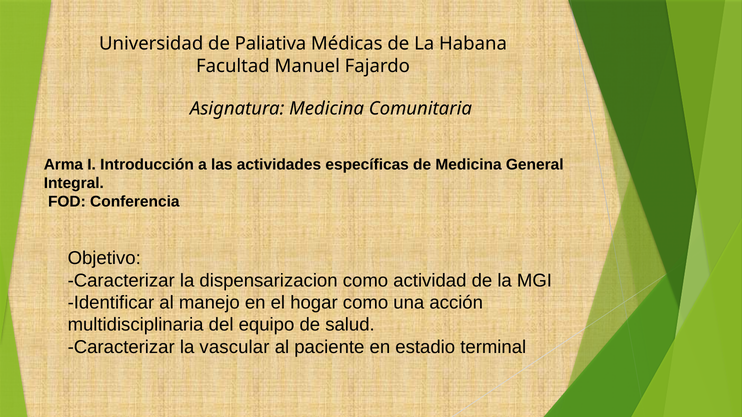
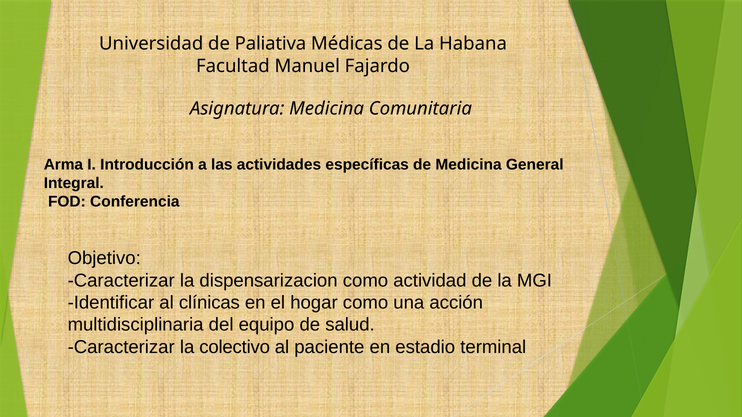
manejo: manejo -> clínicas
vascular: vascular -> colectivo
